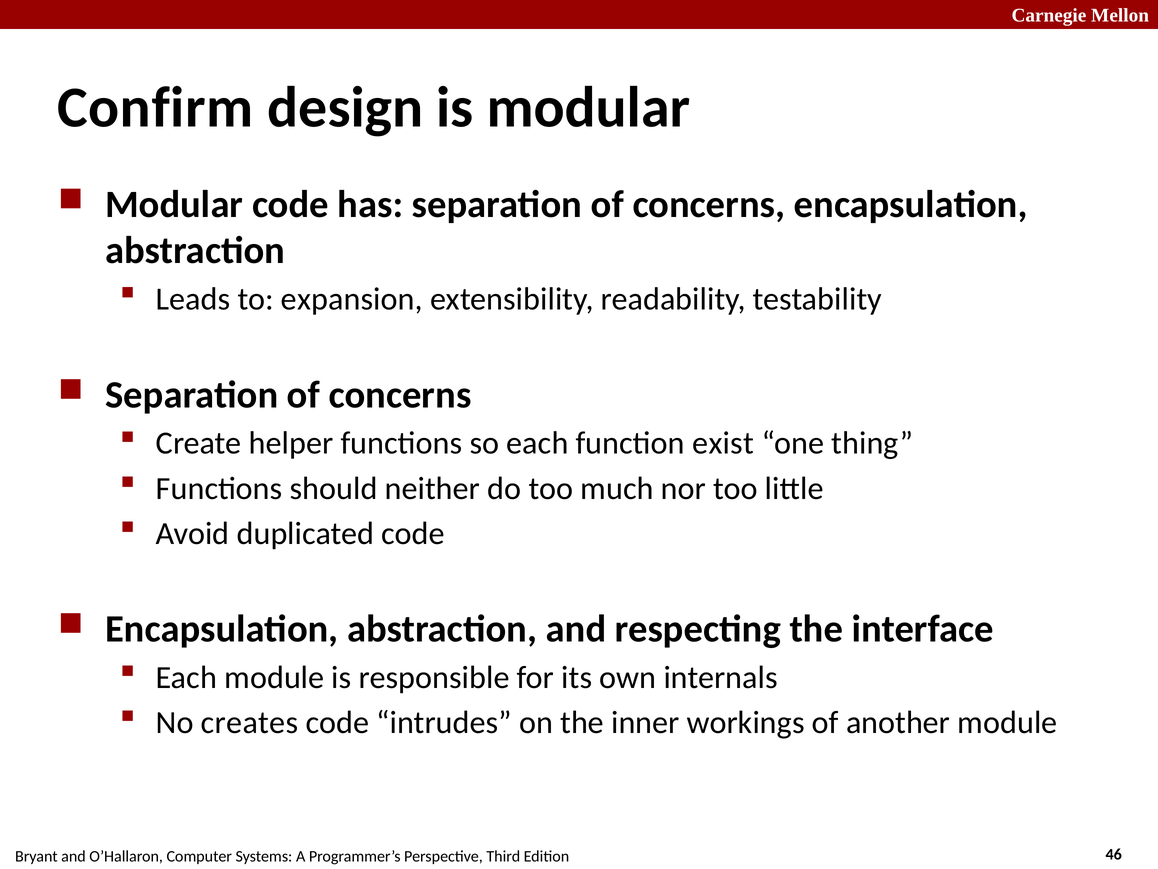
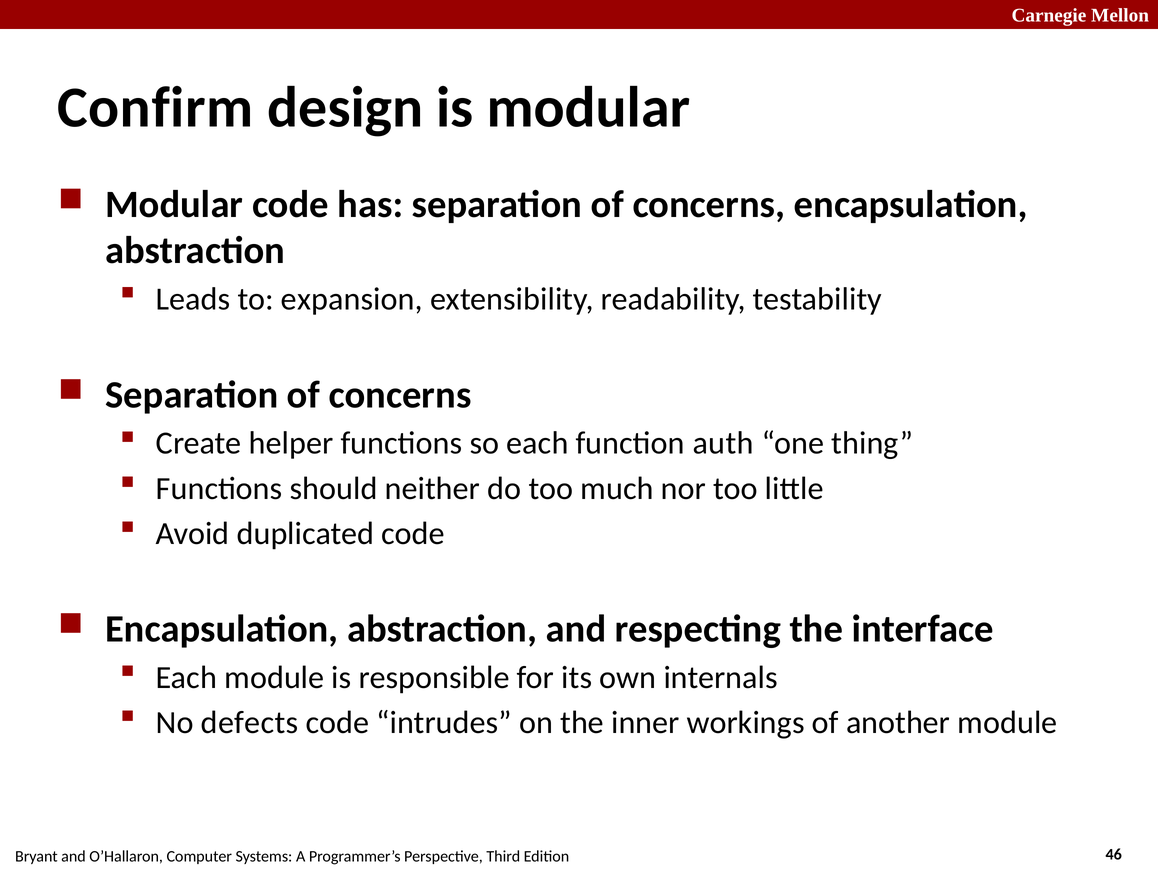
exist: exist -> auth
creates: creates -> defects
